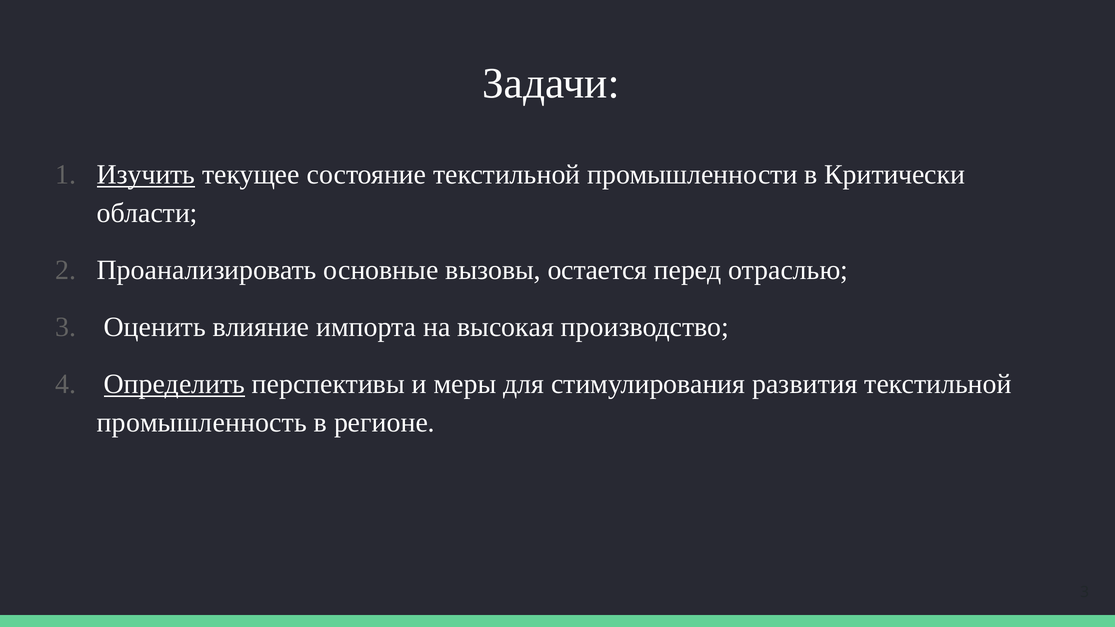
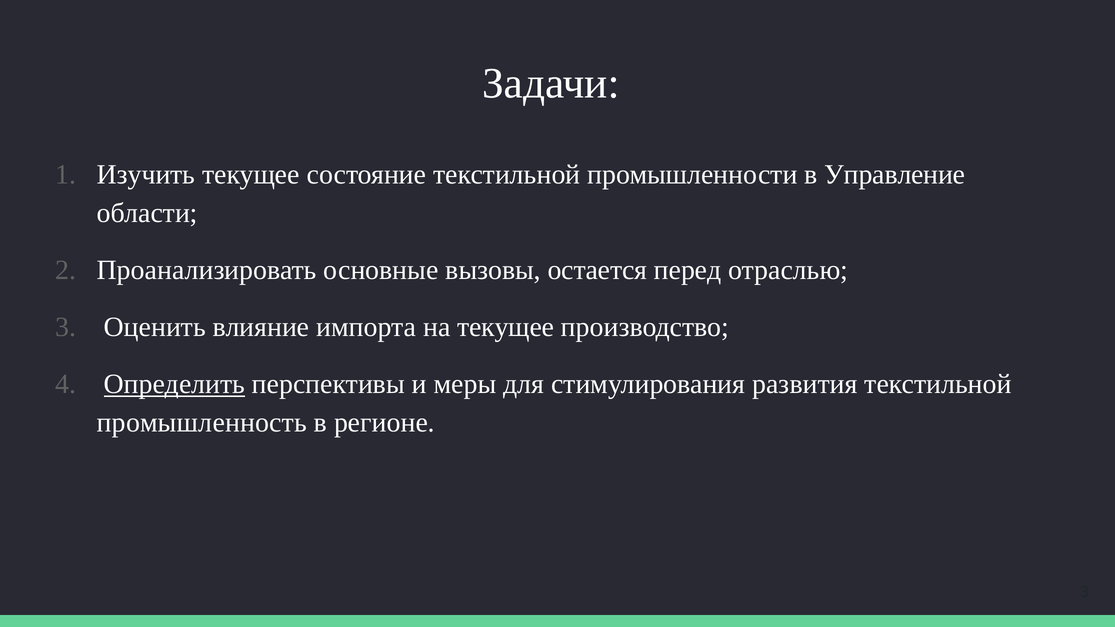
Изучить underline: present -> none
Критически: Критически -> Управление
на высокая: высокая -> текущее
